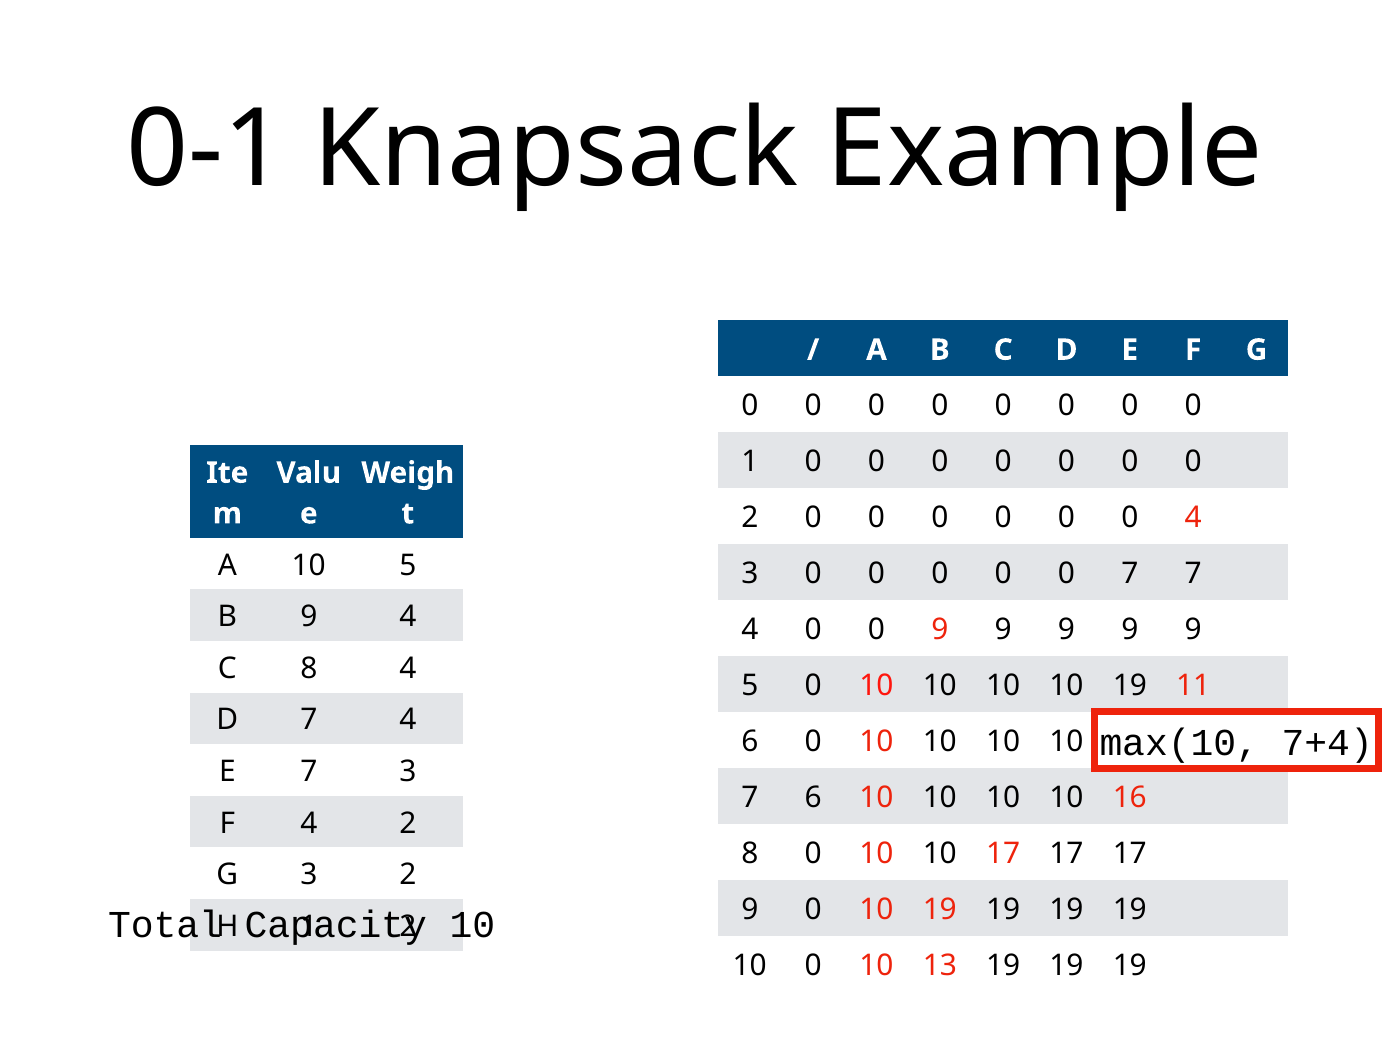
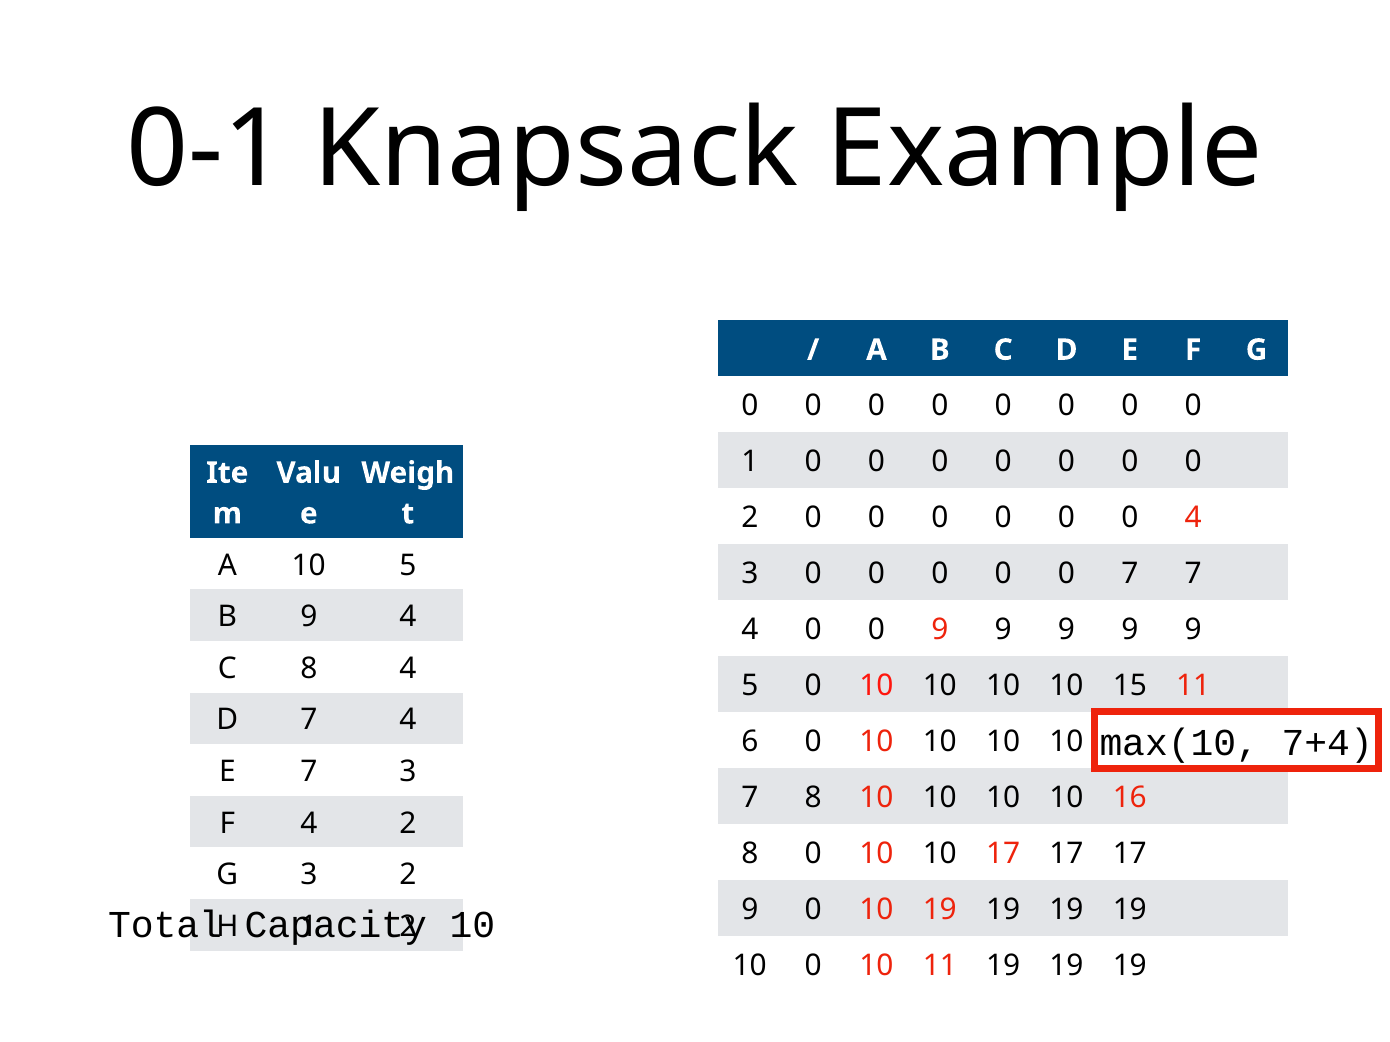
10 10 19: 19 -> 15
7 6: 6 -> 8
10 13: 13 -> 11
